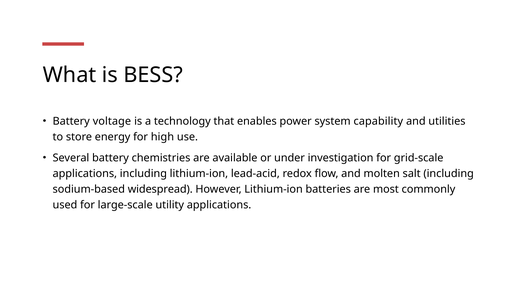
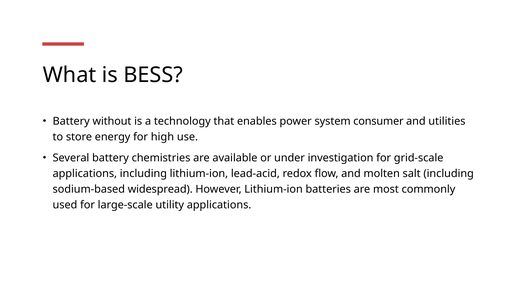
voltage: voltage -> without
capability: capability -> consumer
